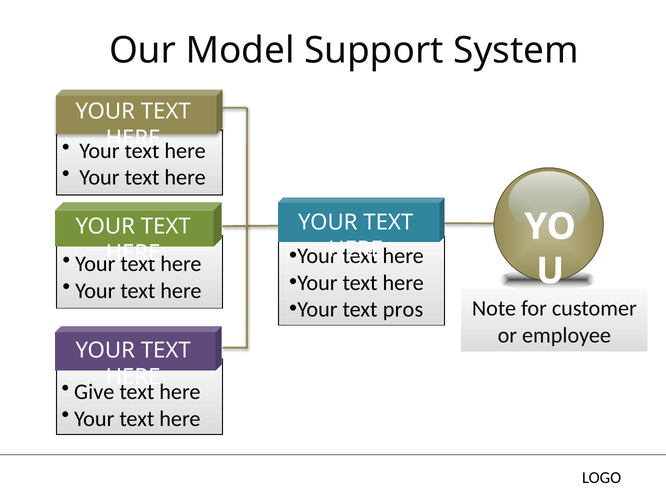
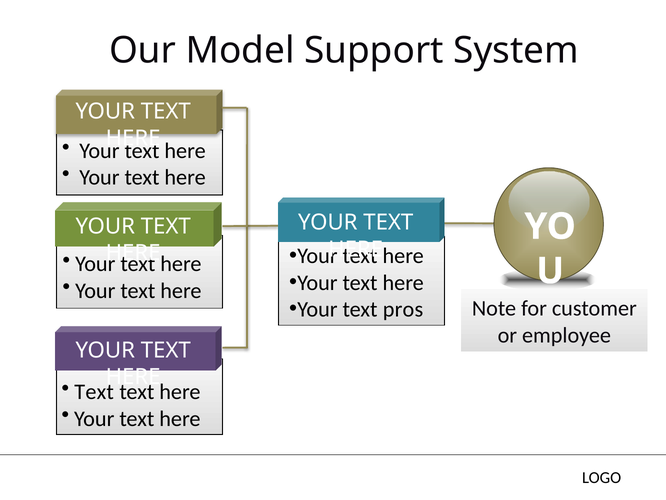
Give at (94, 392): Give -> Text
